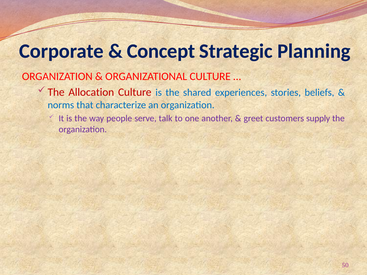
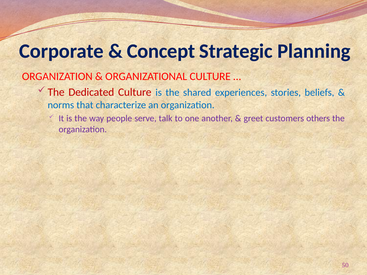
Allocation: Allocation -> Dedicated
supply: supply -> others
